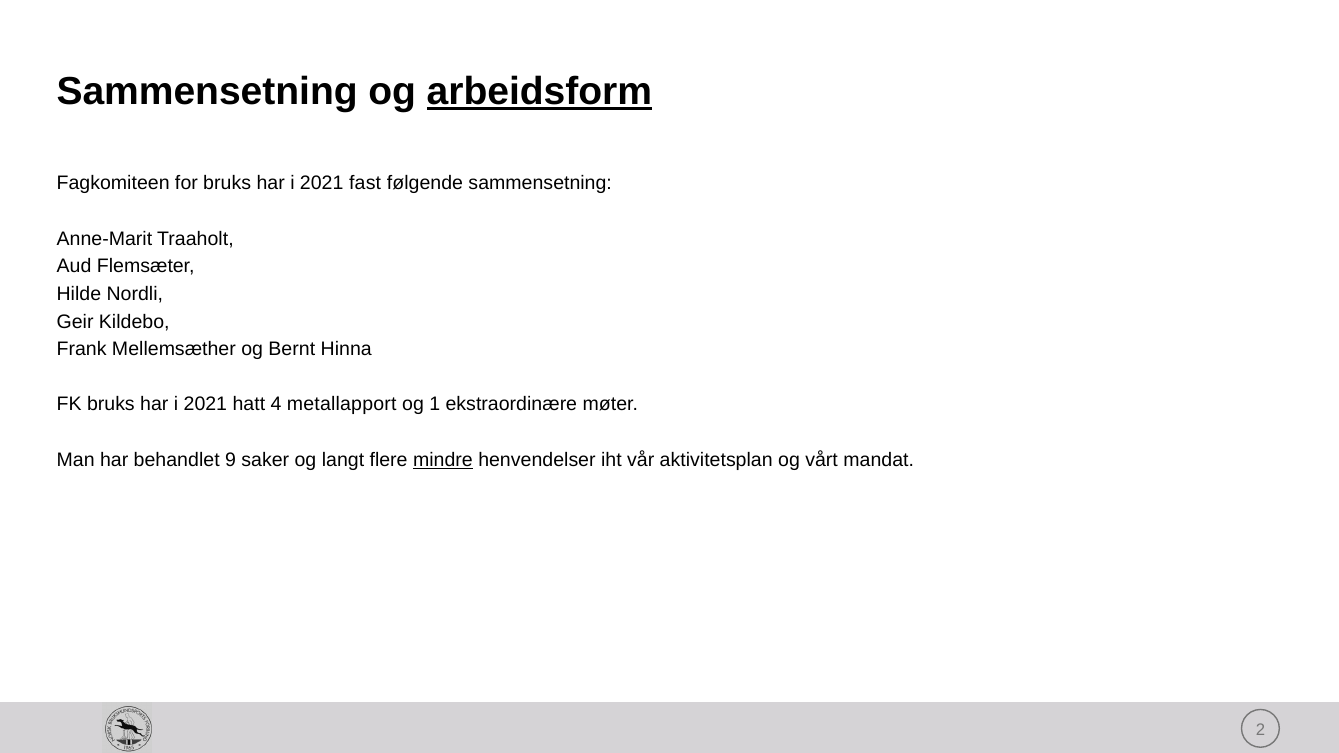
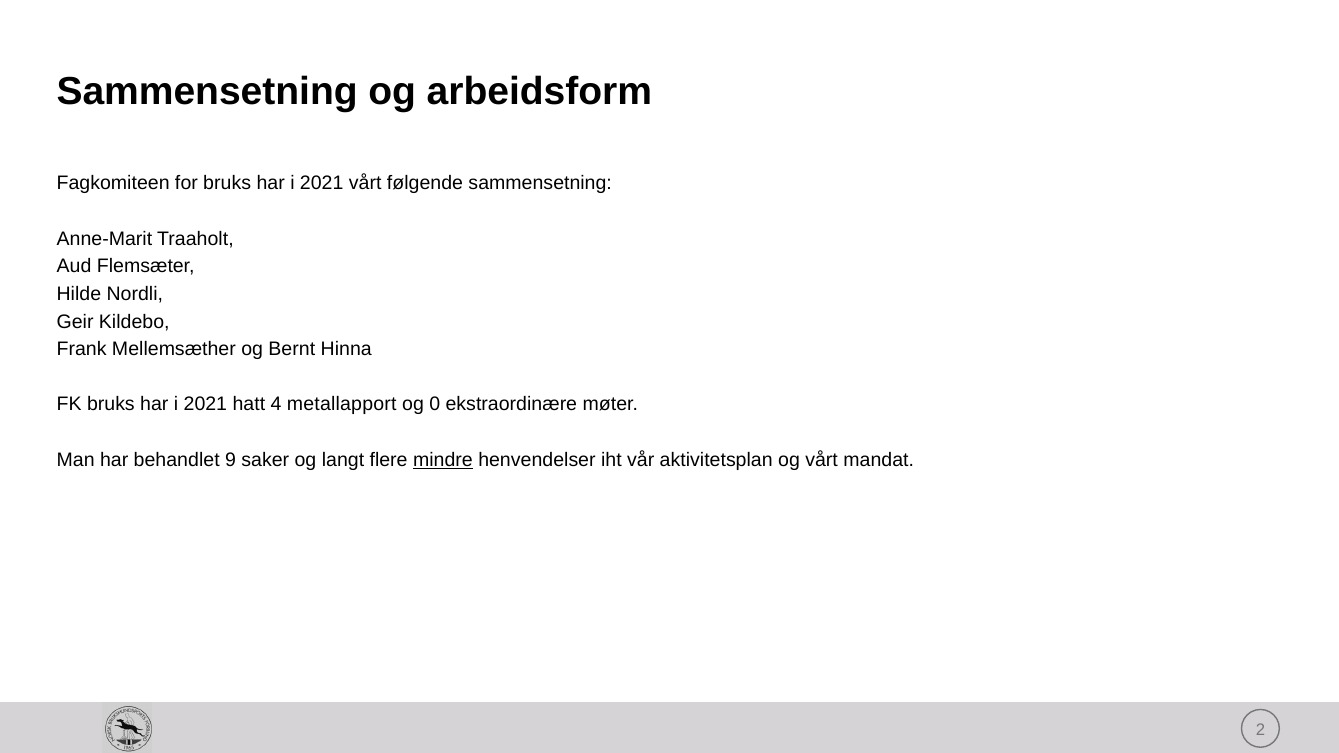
arbeidsform underline: present -> none
2021 fast: fast -> vårt
1: 1 -> 0
